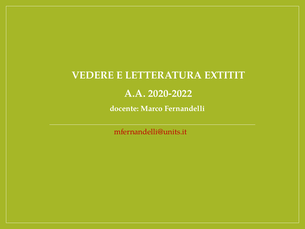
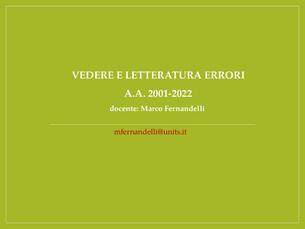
EXTITIT: EXTITIT -> ERRORI
2020-2022: 2020-2022 -> 2001-2022
